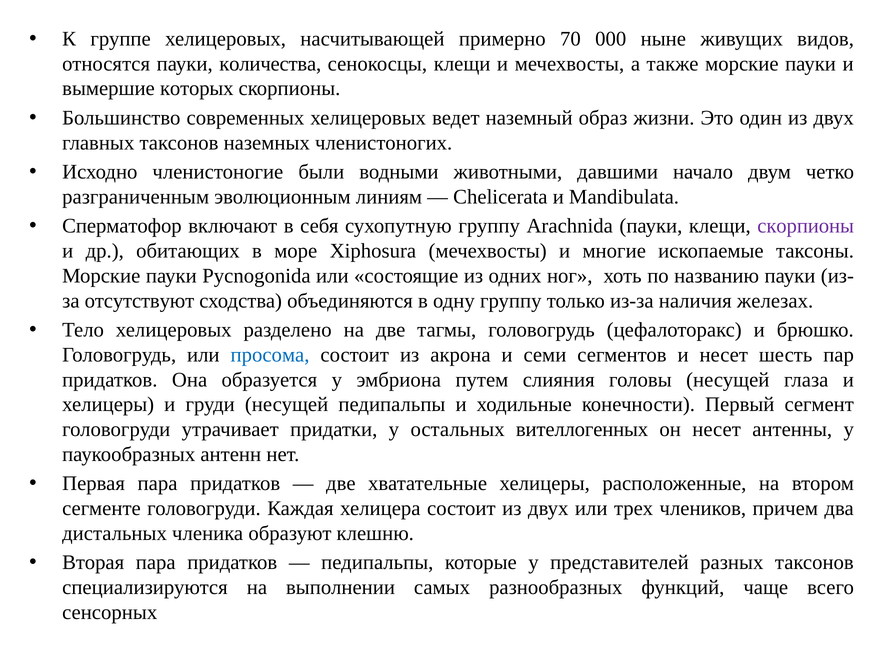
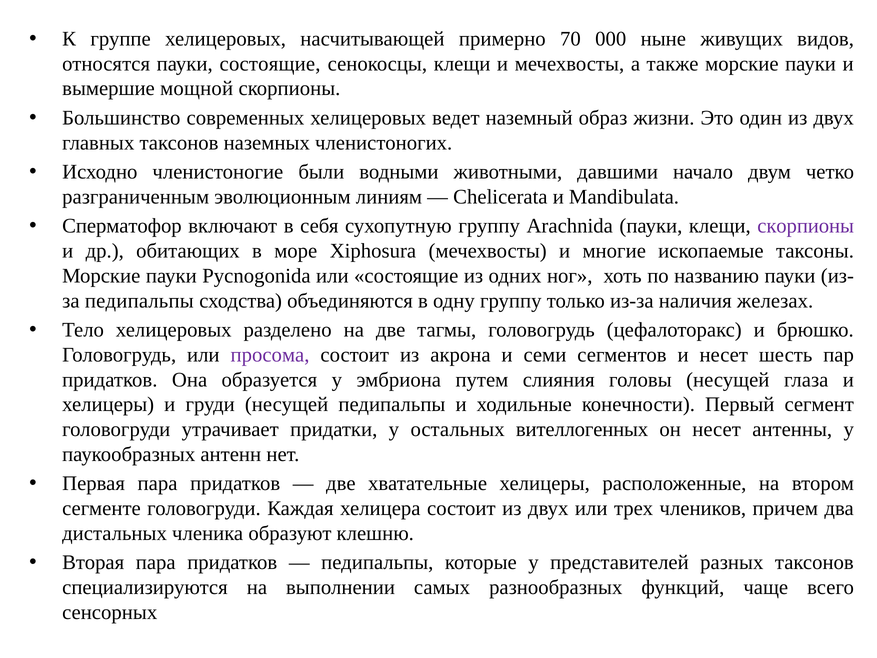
пауки количества: количества -> состоящие
которых: которых -> мощной
отсутствуют at (139, 301): отсутствуют -> педипальпы
просома colour: blue -> purple
